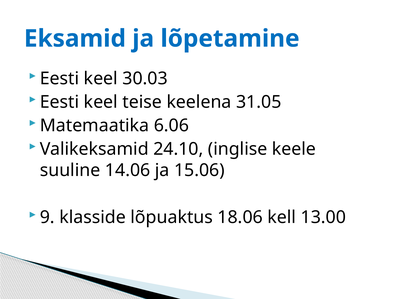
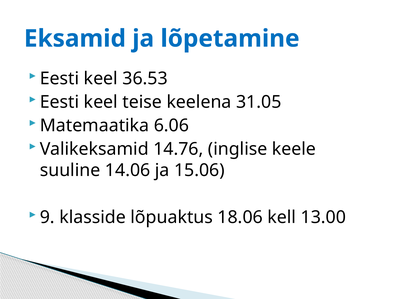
30.03: 30.03 -> 36.53
24.10: 24.10 -> 14.76
